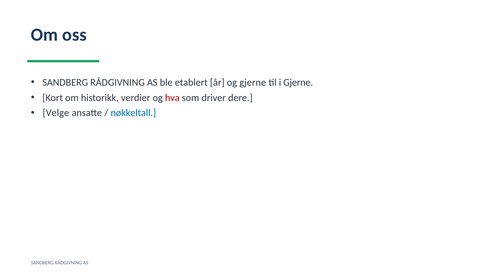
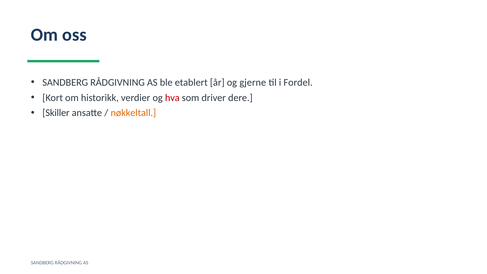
i Gjerne: Gjerne -> Fordel
Velge: Velge -> Skiller
nøkkeltall colour: blue -> orange
